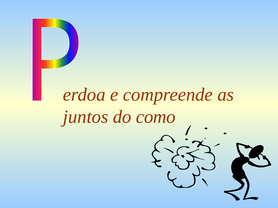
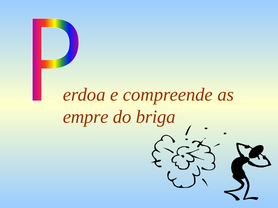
juntos: juntos -> empre
como: como -> briga
